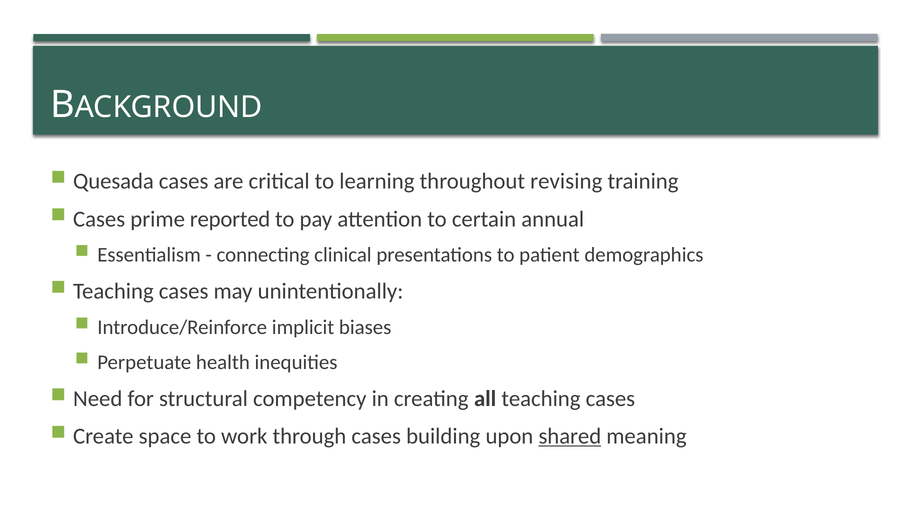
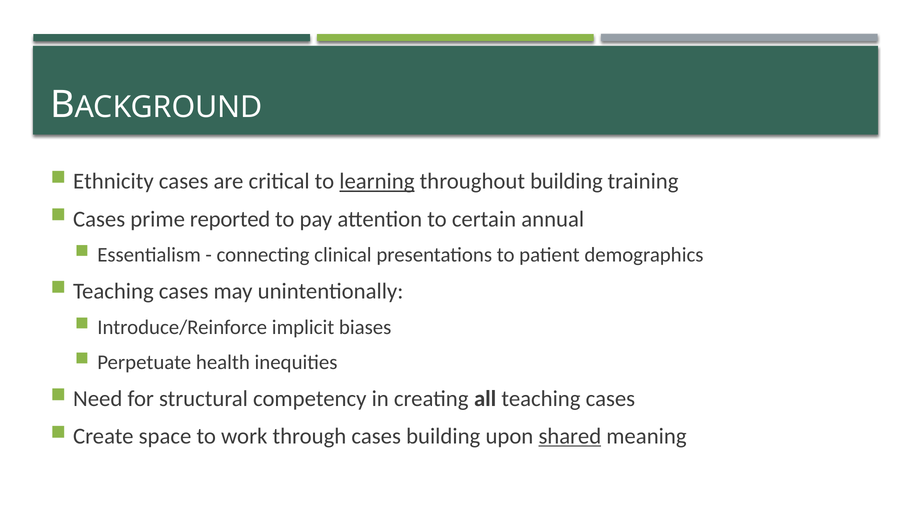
Quesada: Quesada -> Ethnicity
learning underline: none -> present
throughout revising: revising -> building
